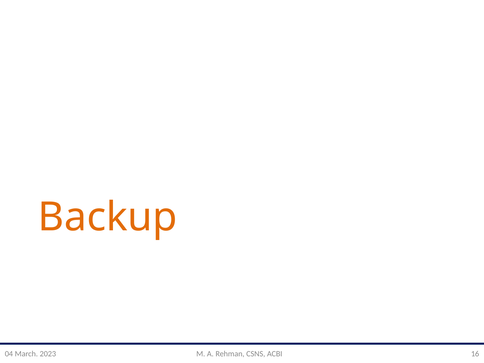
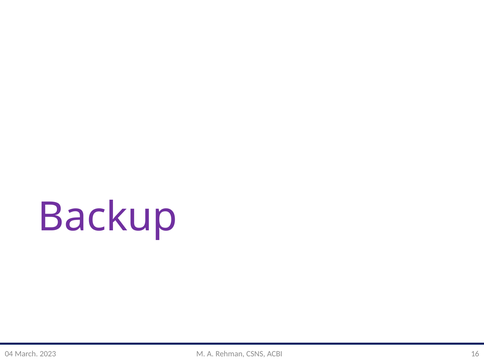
Backup colour: orange -> purple
